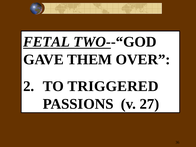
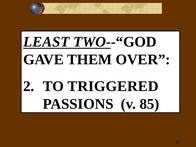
FETAL: FETAL -> LEAST
27: 27 -> 85
